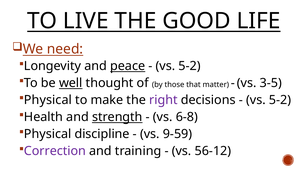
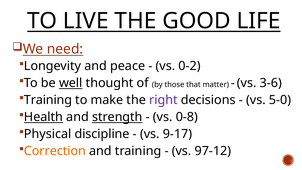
peace underline: present -> none
5-2 at (190, 66): 5-2 -> 0-2
3-5: 3-5 -> 3-6
Physical at (48, 100): Physical -> Training
5-2 at (280, 100): 5-2 -> 5-0
Health underline: none -> present
6-8: 6-8 -> 0-8
9-59: 9-59 -> 9-17
Correction colour: purple -> orange
56-12: 56-12 -> 97-12
